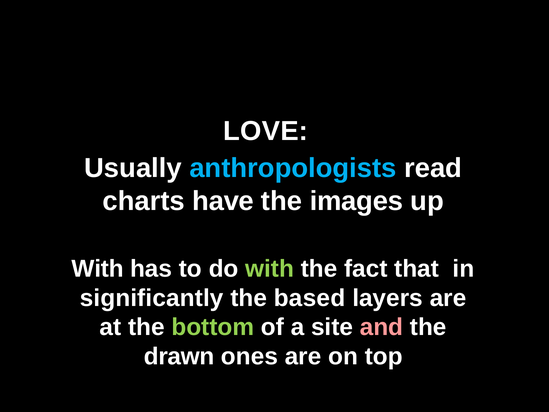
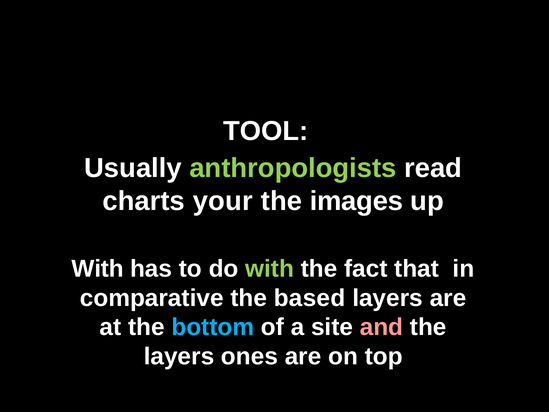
LOVE: LOVE -> TOOL
anthropologists colour: light blue -> light green
have: have -> your
significantly: significantly -> comparative
bottom colour: light green -> light blue
drawn at (179, 356): drawn -> layers
